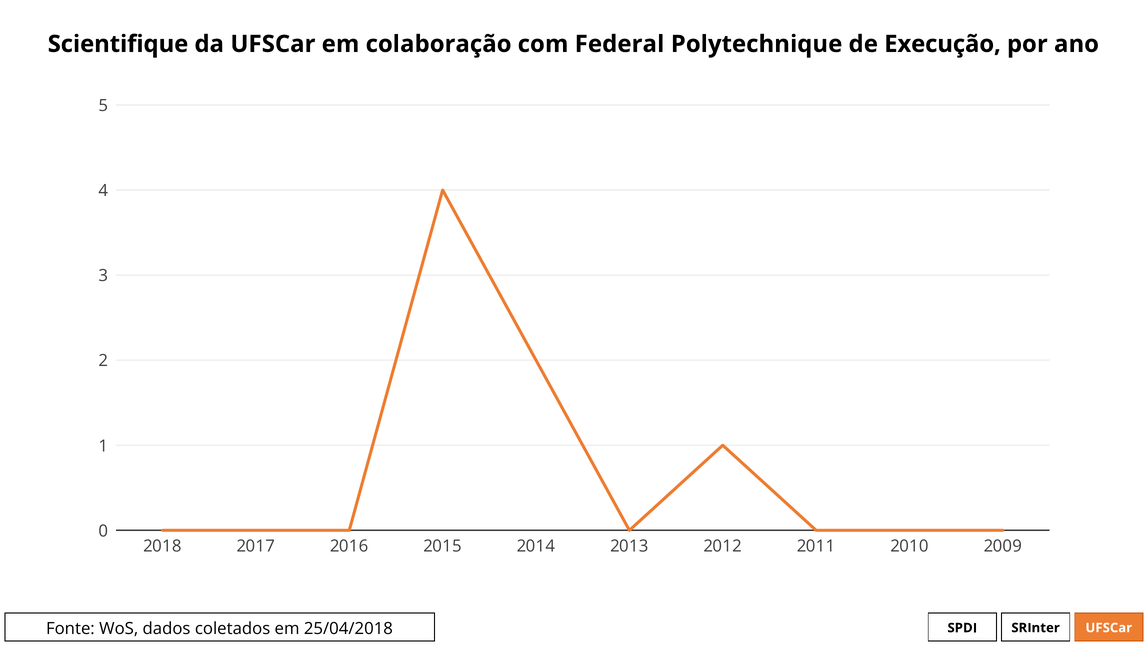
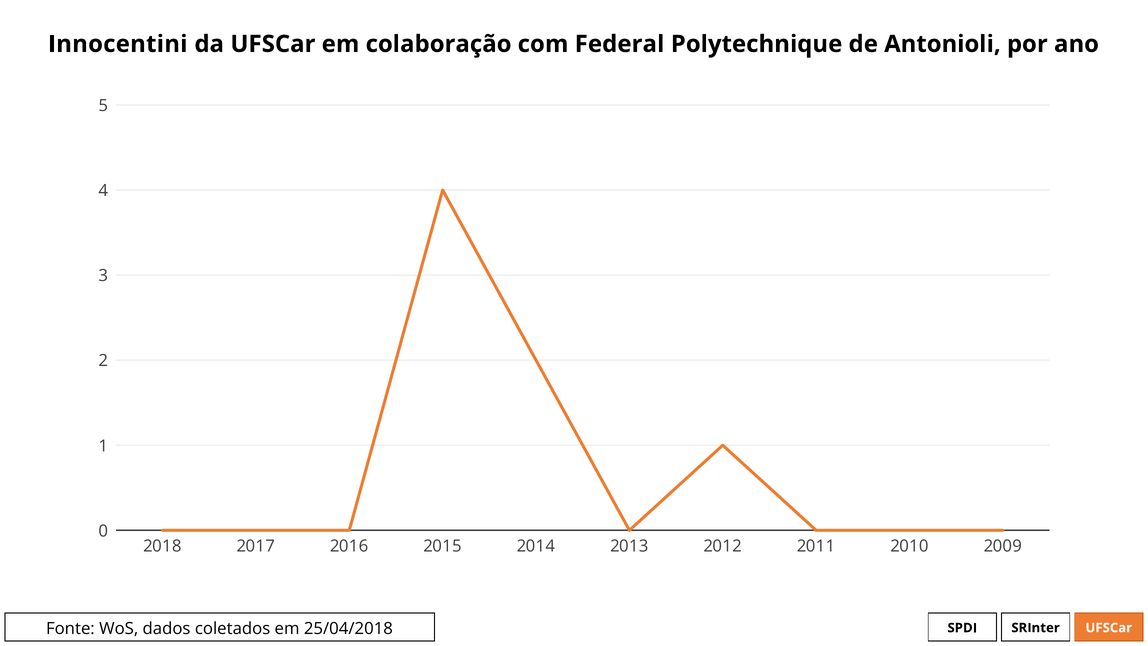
Scientifique: Scientifique -> Innocentini
Execução: Execução -> Antonioli
